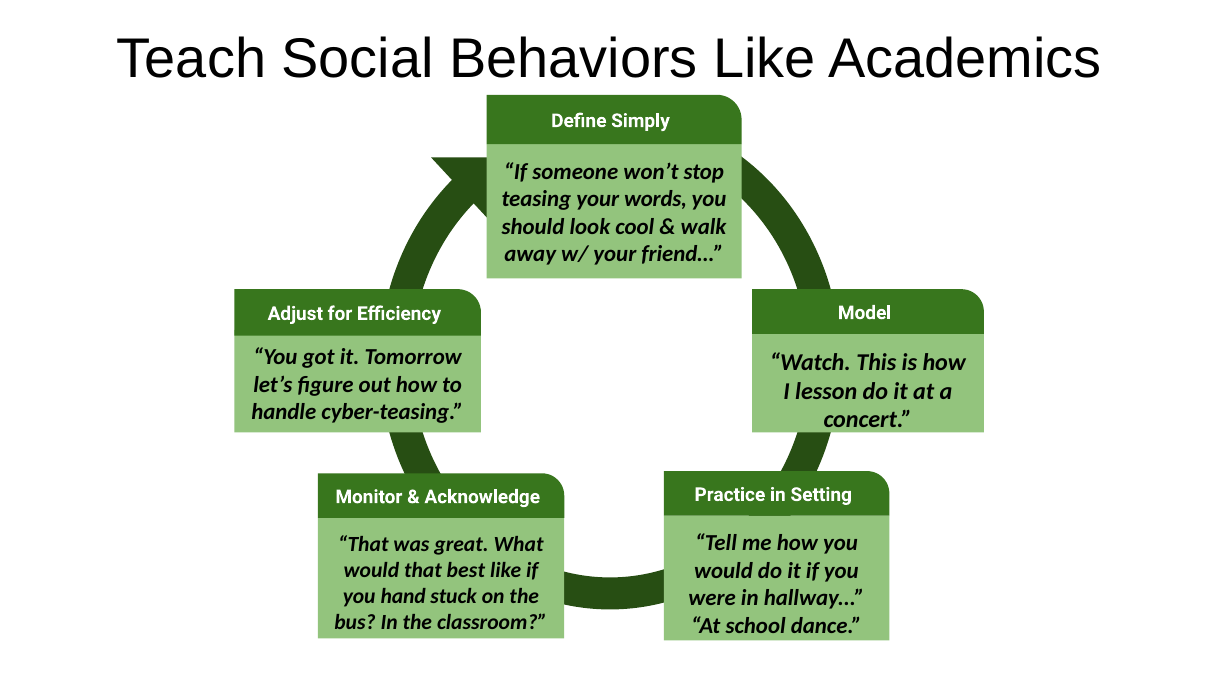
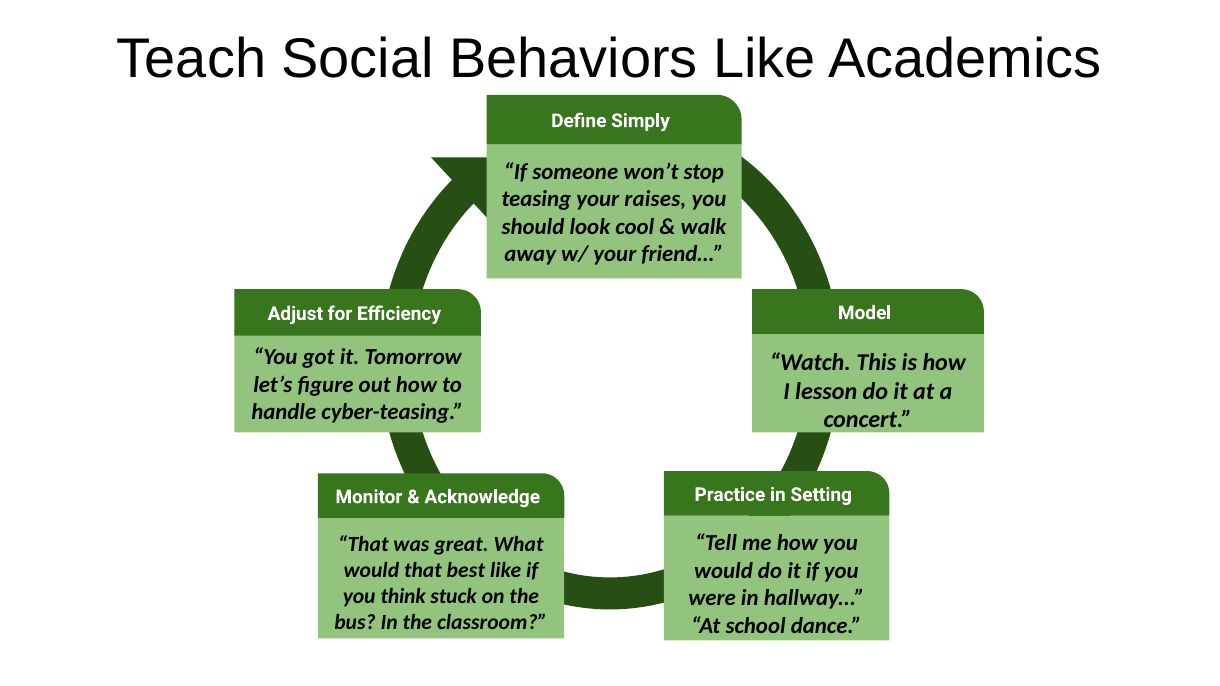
words: words -> raises
hand: hand -> think
